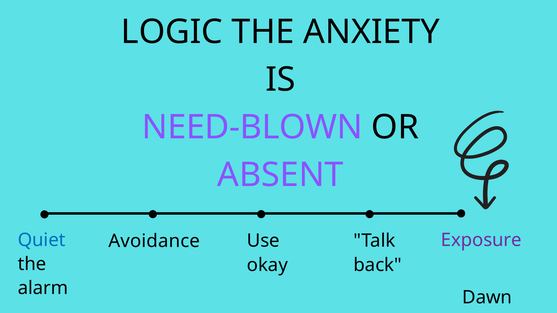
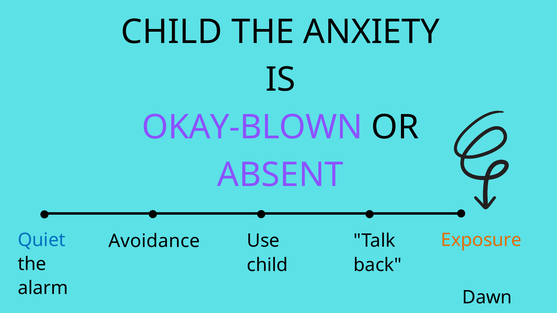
LOGIC at (172, 32): LOGIC -> CHILD
NEED-BLOWN: NEED-BLOWN -> OKAY-BLOWN
Exposure colour: purple -> orange
okay at (267, 265): okay -> child
